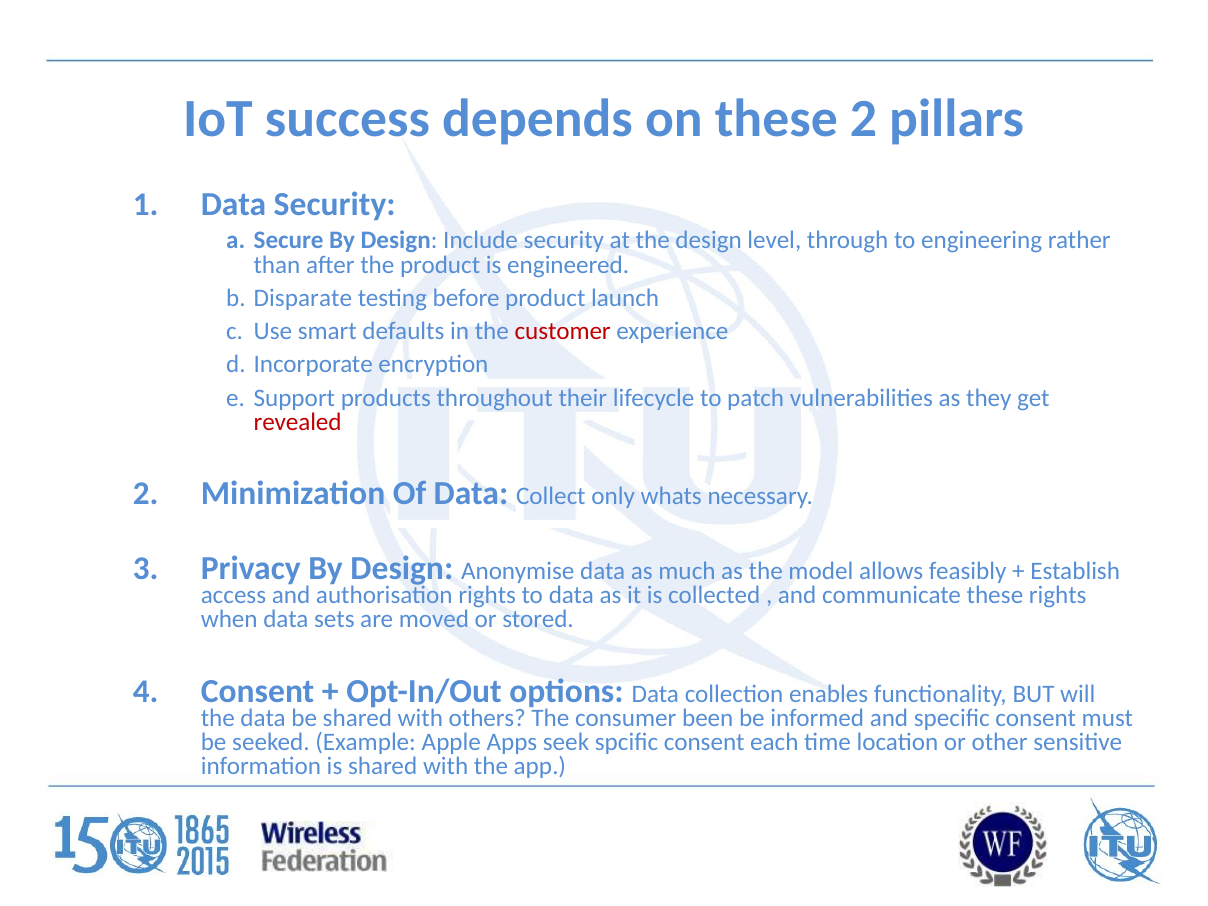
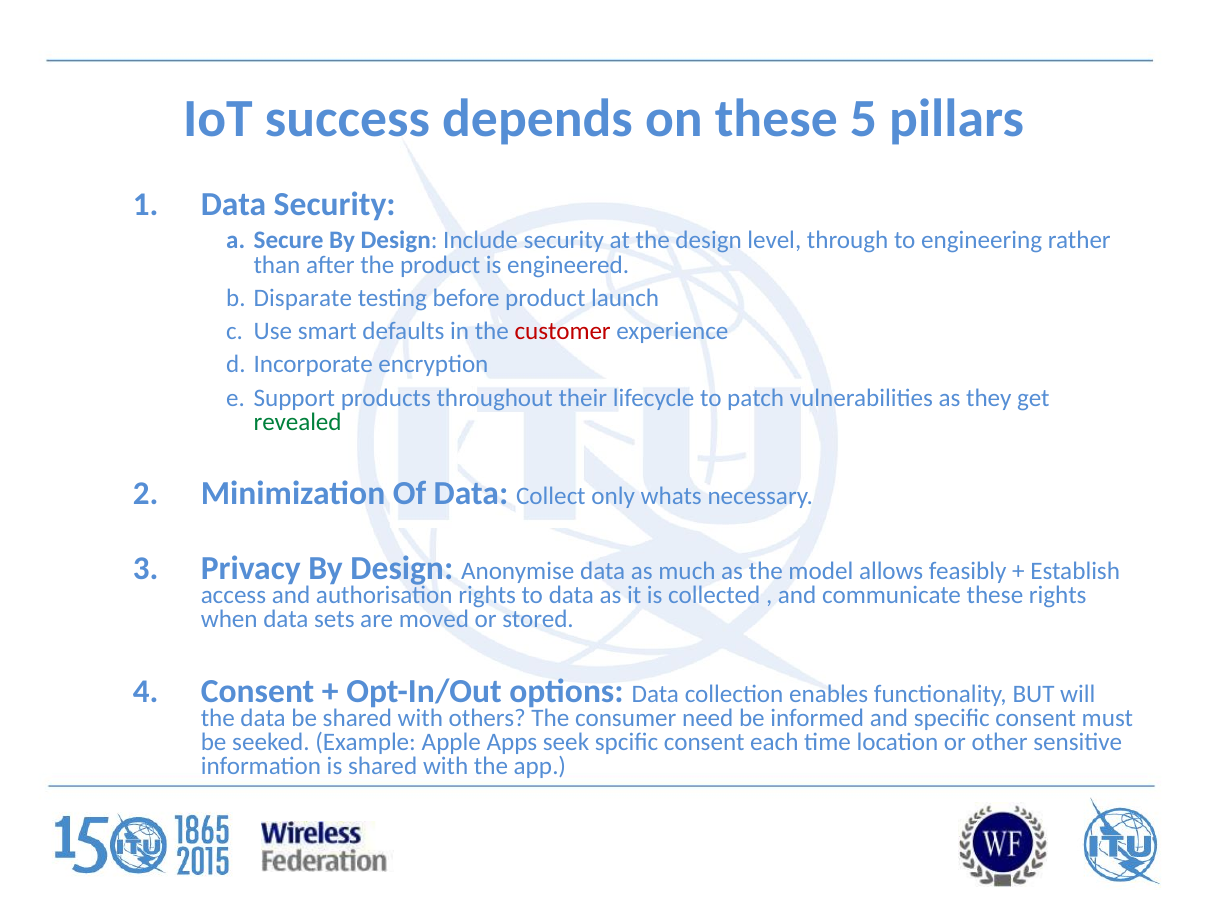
these 2: 2 -> 5
revealed colour: red -> green
been: been -> need
